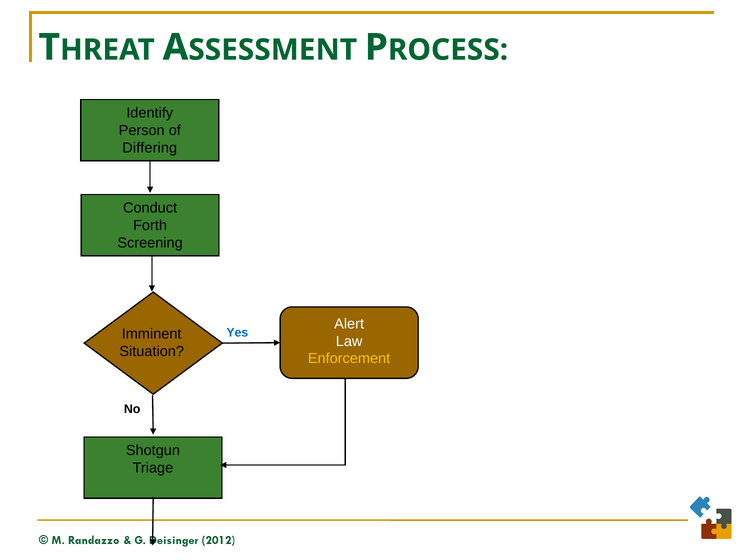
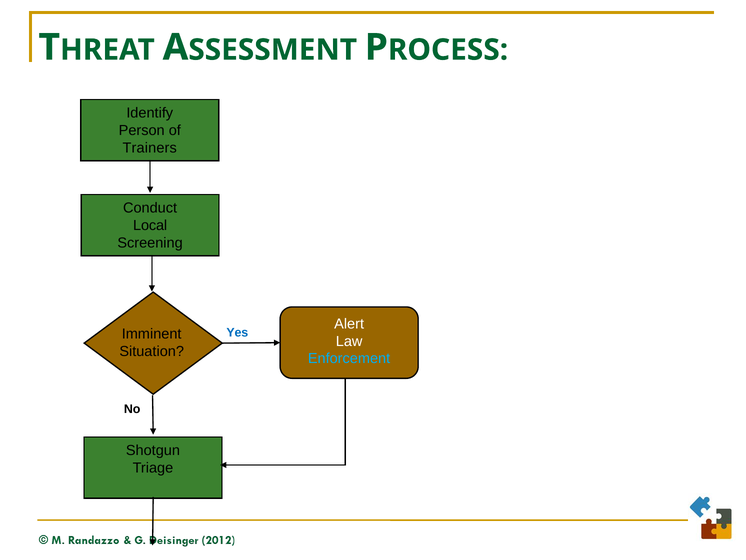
Differing: Differing -> Trainers
Forth: Forth -> Local
Enforcement colour: yellow -> light blue
